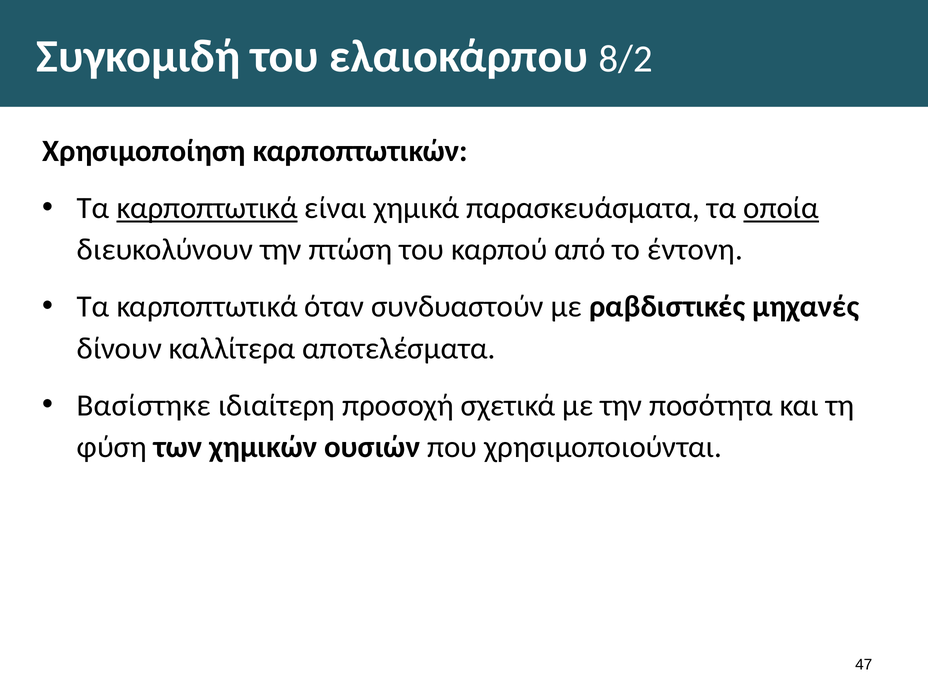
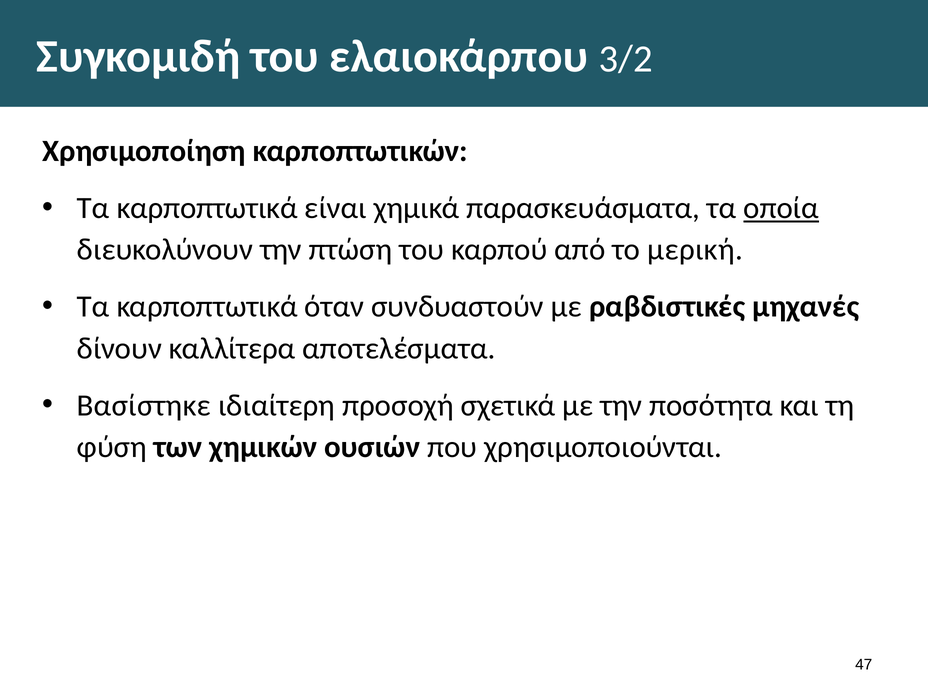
8/2: 8/2 -> 3/2
καρποπτωτικά at (207, 208) underline: present -> none
έντονη: έντονη -> μερική
